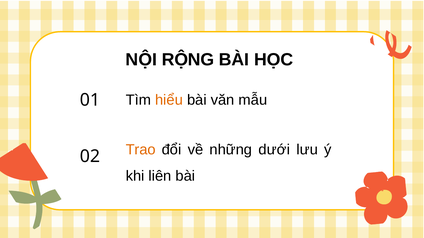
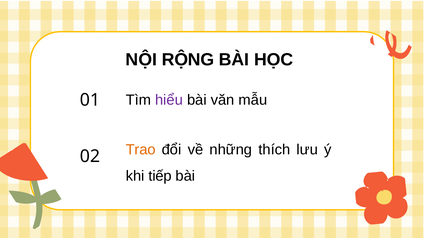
hiểu colour: orange -> purple
dưới: dưới -> thích
liên: liên -> tiếp
